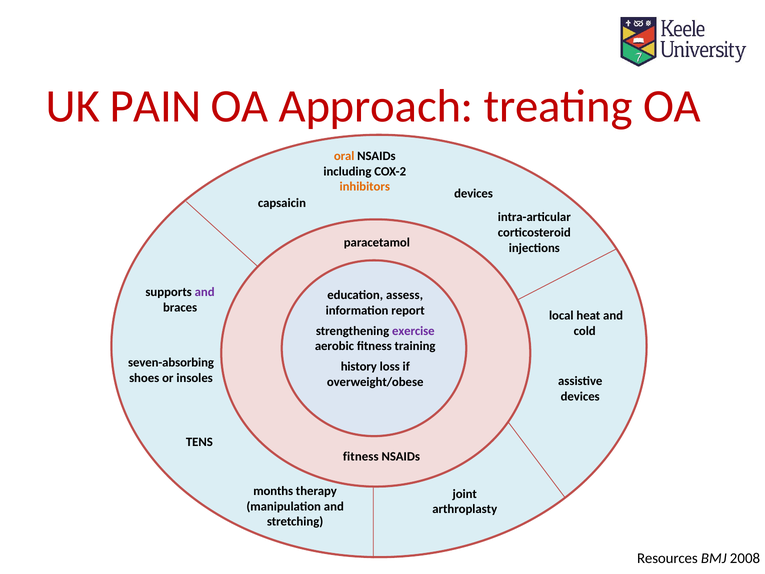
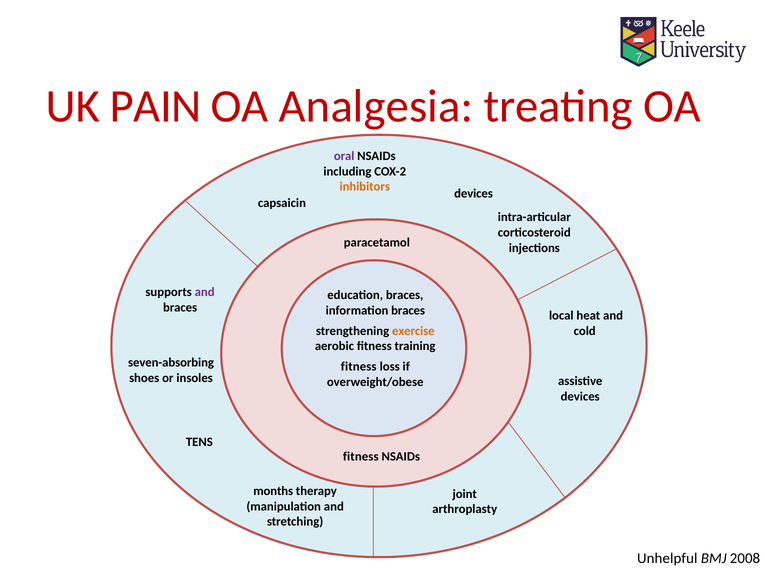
Approach: Approach -> Analgesia
oral colour: orange -> purple
education assess: assess -> braces
information report: report -> braces
exercise colour: purple -> orange
history at (359, 366): history -> fitness
Resources: Resources -> Unhelpful
